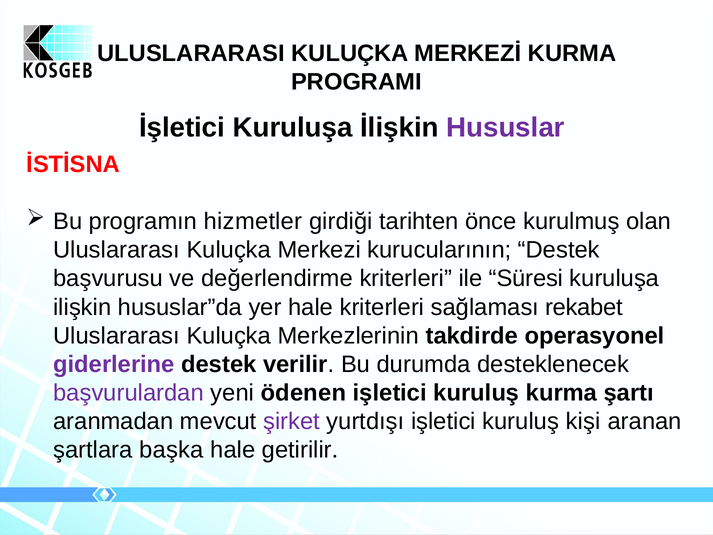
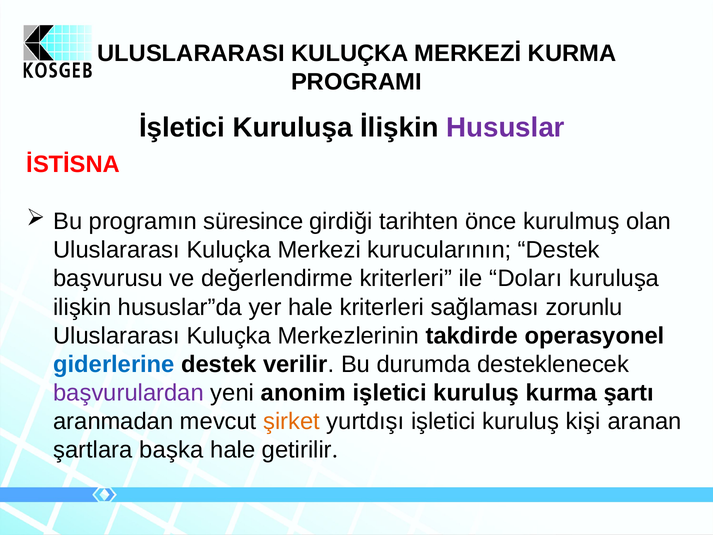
hizmetler: hizmetler -> süresince
Süresi: Süresi -> Doları
rekabet: rekabet -> zorunlu
giderlerine colour: purple -> blue
ödenen: ödenen -> anonim
şirket colour: purple -> orange
